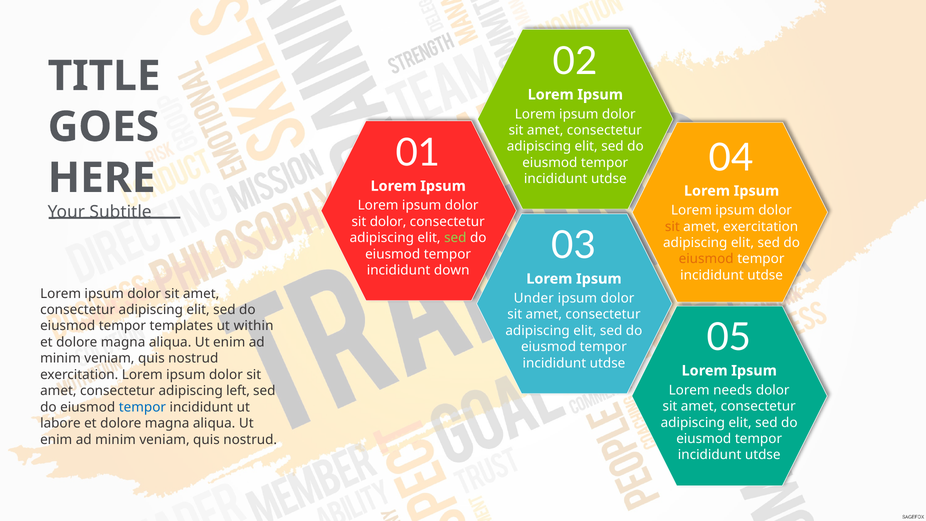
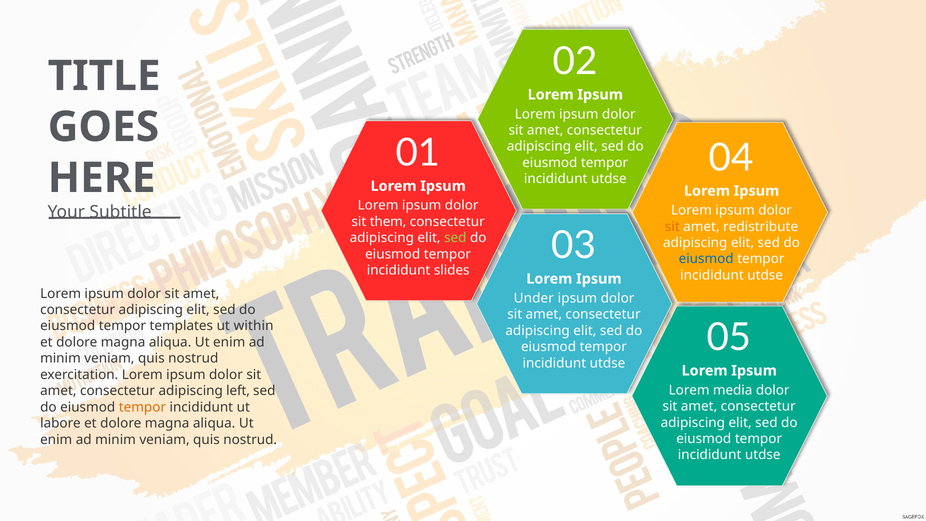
sit dolor: dolor -> them
amet exercitation: exercitation -> redistribute
eiusmod at (706, 259) colour: orange -> blue
down: down -> slides
needs: needs -> media
tempor at (142, 407) colour: blue -> orange
